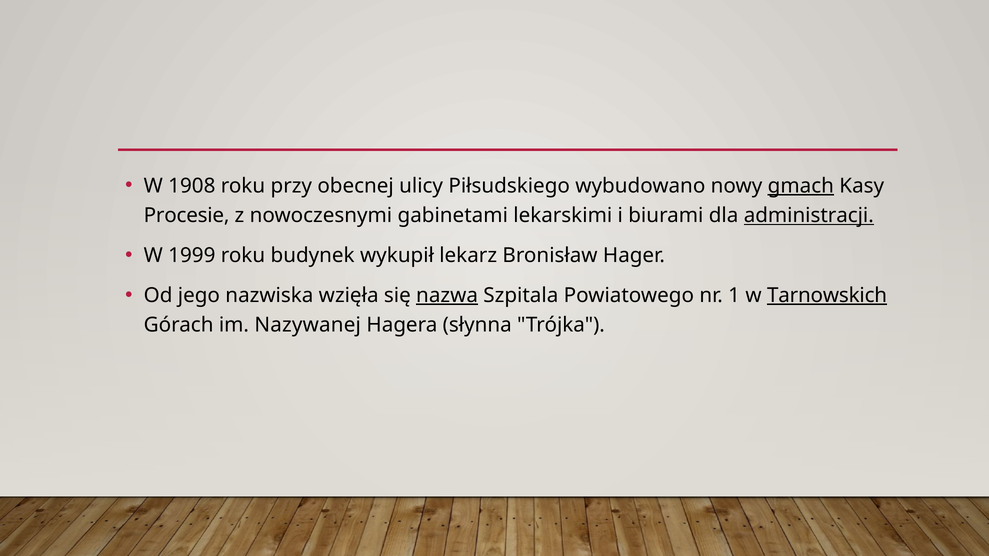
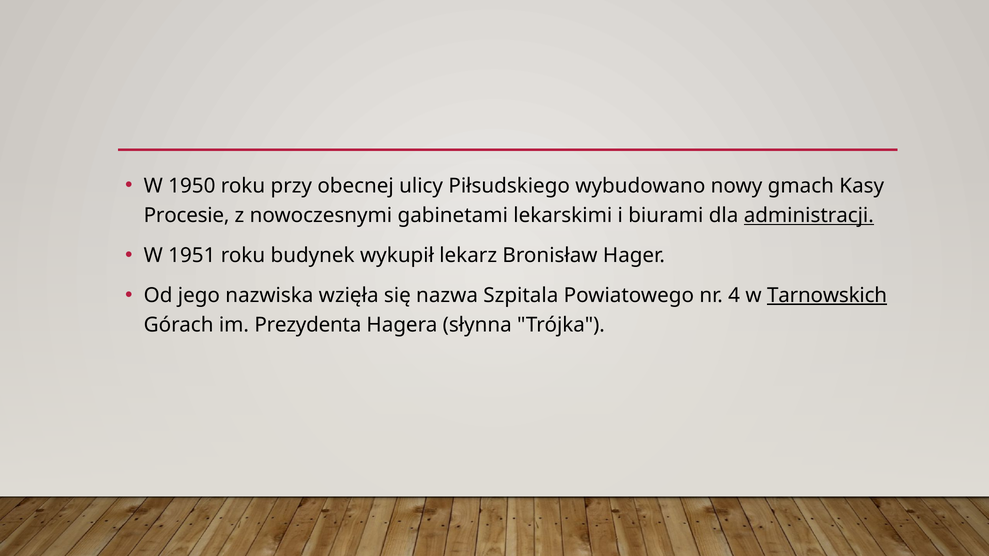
1908: 1908 -> 1950
gmach underline: present -> none
1999: 1999 -> 1951
nazwa underline: present -> none
1: 1 -> 4
Nazywanej: Nazywanej -> Prezydenta
